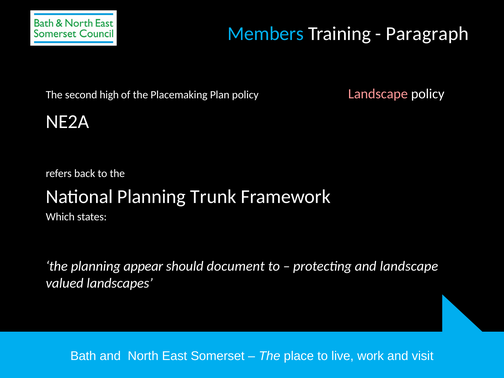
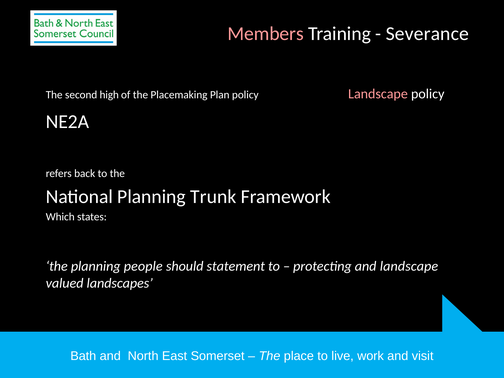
Members colour: light blue -> pink
Paragraph: Paragraph -> Severance
appear: appear -> people
document: document -> statement
